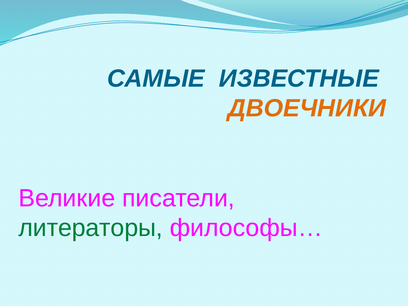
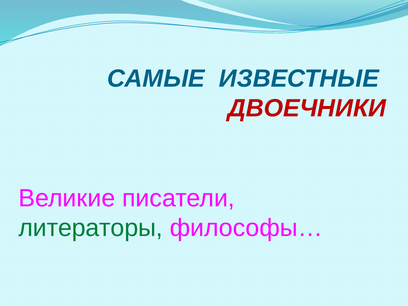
ДВОЕЧНИКИ colour: orange -> red
